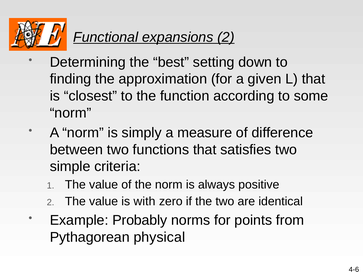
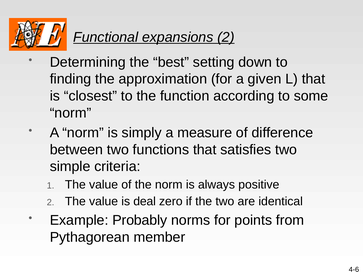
with: with -> deal
physical: physical -> member
